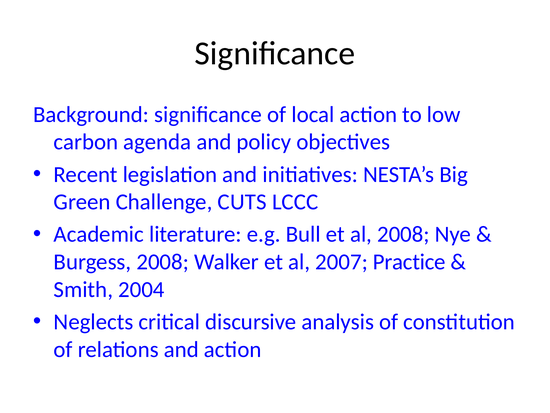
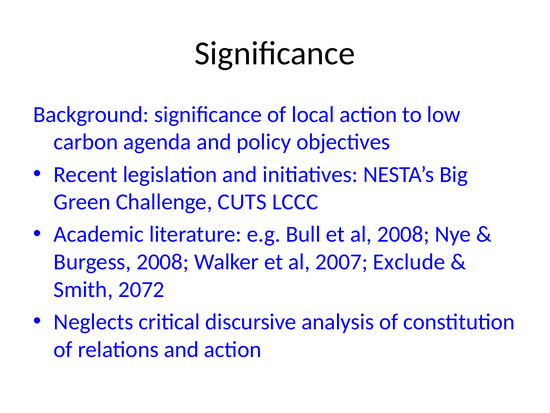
Practice: Practice -> Exclude
2004: 2004 -> 2072
